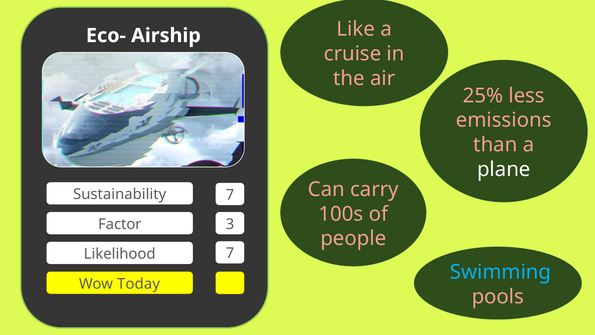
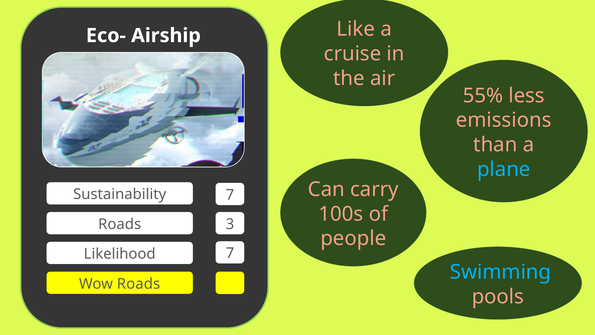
25%: 25% -> 55%
plane colour: white -> light blue
Factor at (120, 224): Factor -> Roads
Wow Today: Today -> Roads
